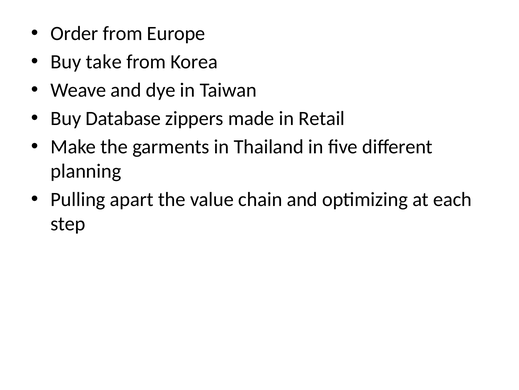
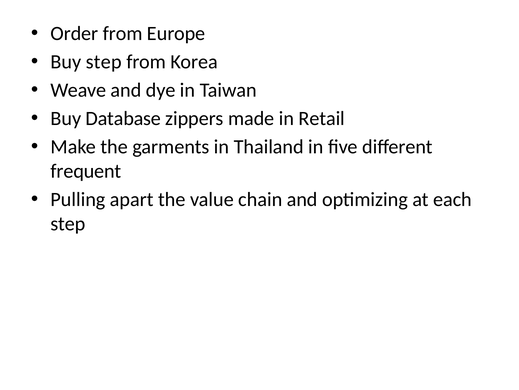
Buy take: take -> step
planning: planning -> frequent
